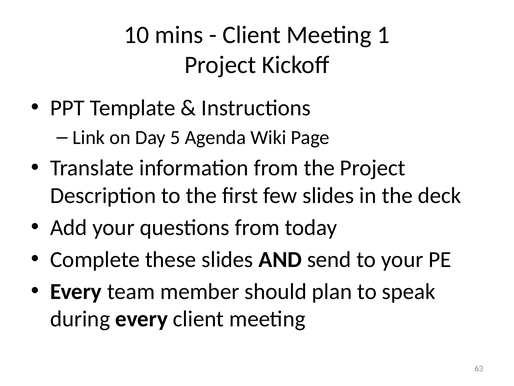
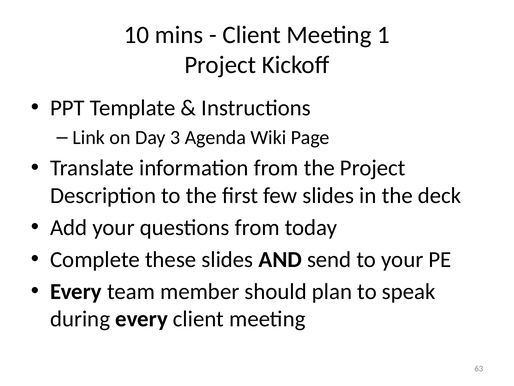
5: 5 -> 3
